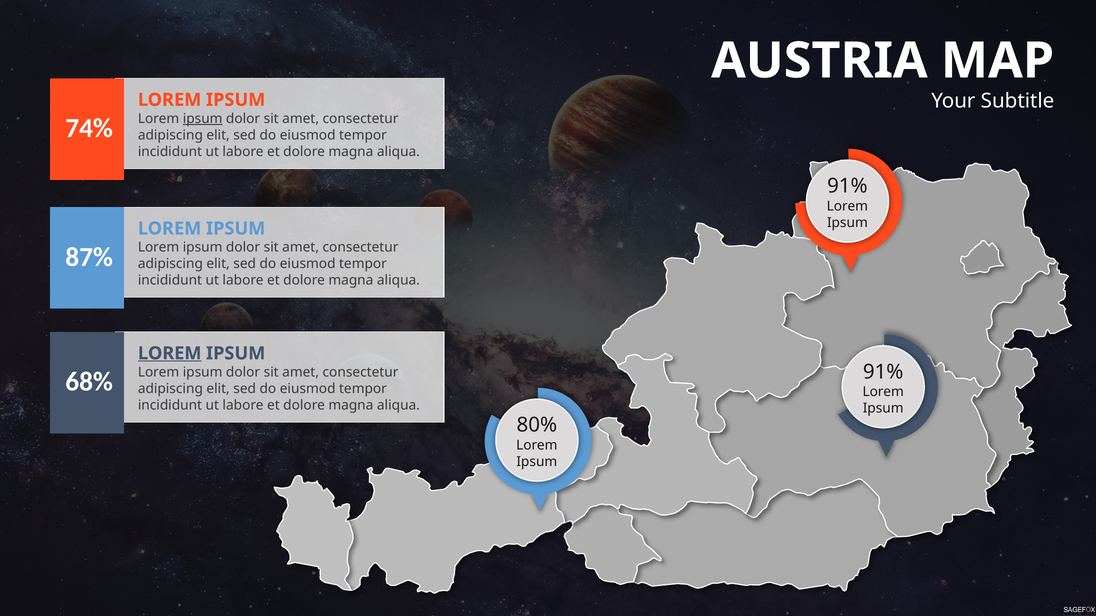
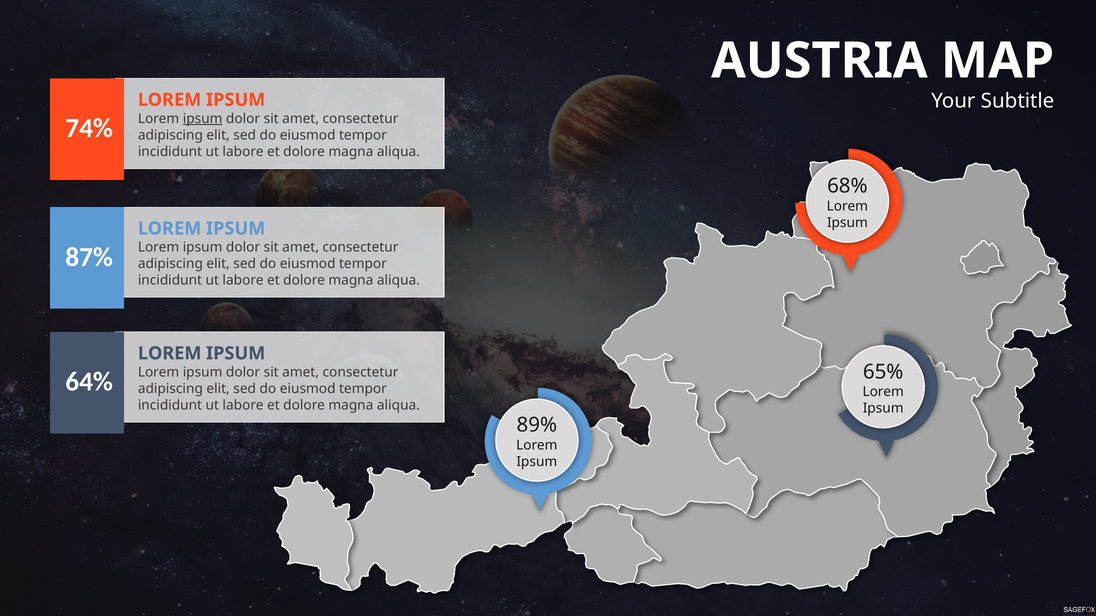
91% at (847, 186): 91% -> 68%
LOREM at (170, 354) underline: present -> none
91% at (883, 372): 91% -> 65%
68%: 68% -> 64%
80%: 80% -> 89%
